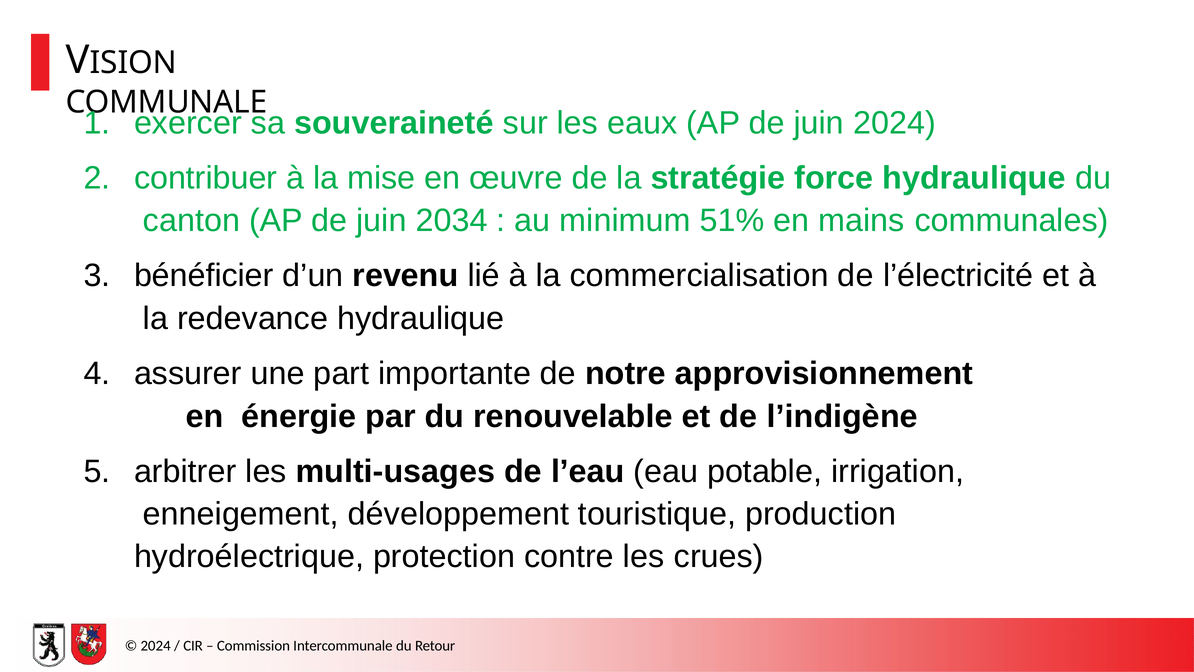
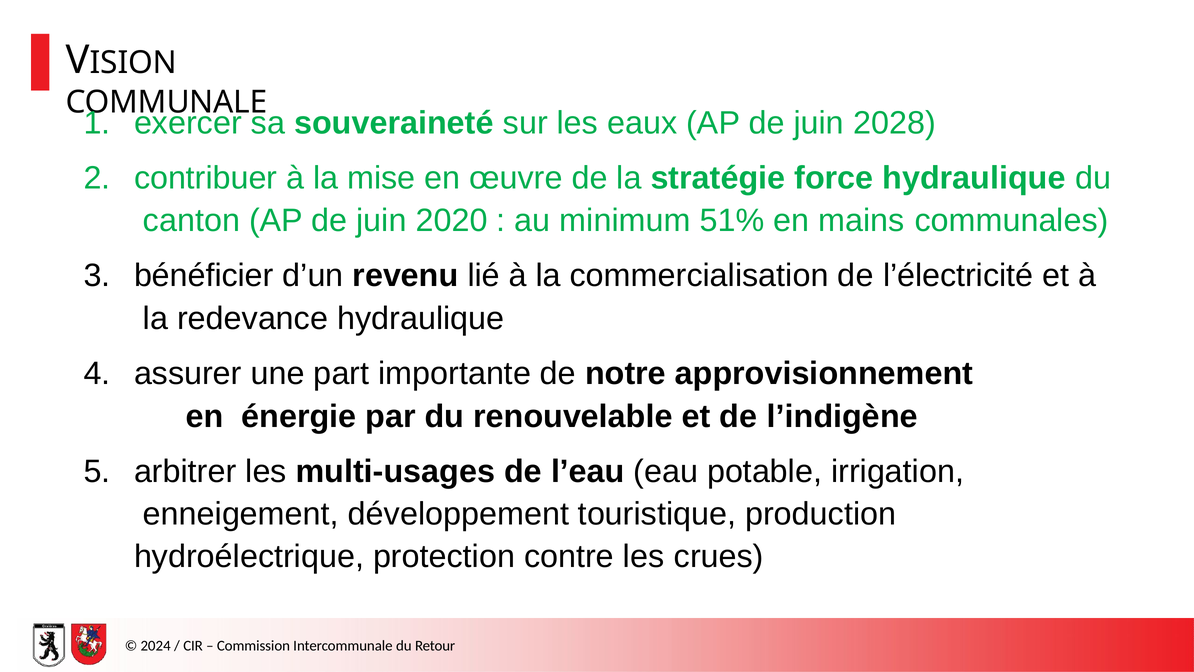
juin 2024: 2024 -> 2028
2034: 2034 -> 2020
